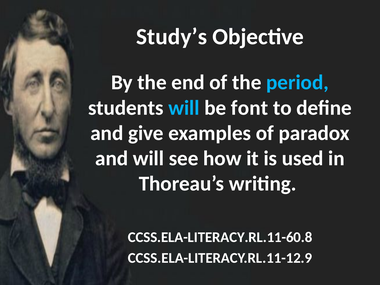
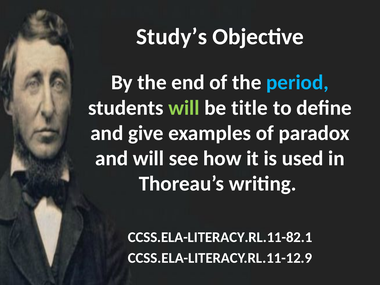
will at (184, 108) colour: light blue -> light green
font: font -> title
CCSS.ELA-LITERACY.RL.11-60.8: CCSS.ELA-LITERACY.RL.11-60.8 -> CCSS.ELA-LITERACY.RL.11-82.1
